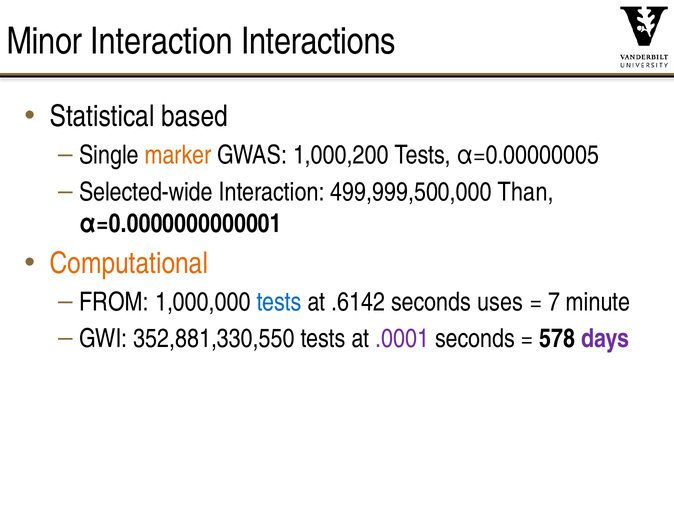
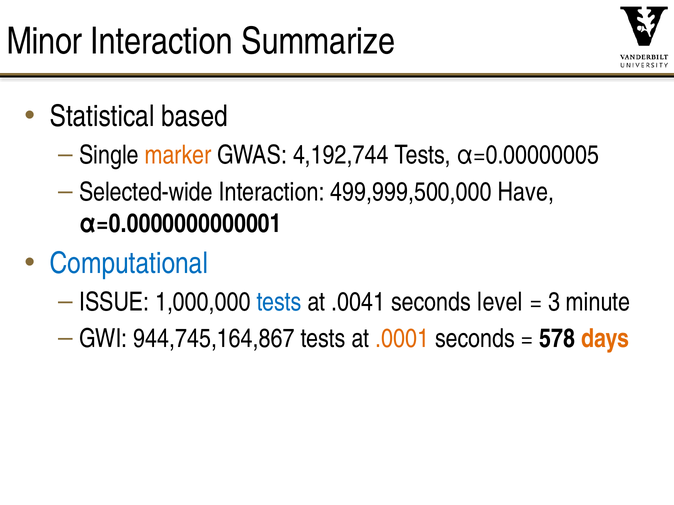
Interactions: Interactions -> Summarize
1,000,200: 1,000,200 -> 4,192,744
Than: Than -> Have
Computational colour: orange -> blue
FROM: FROM -> ISSUE
.6142: .6142 -> .0041
uses: uses -> level
7: 7 -> 3
352,881,330,550: 352,881,330,550 -> 944,745,164,867
.0001 colour: purple -> orange
days colour: purple -> orange
